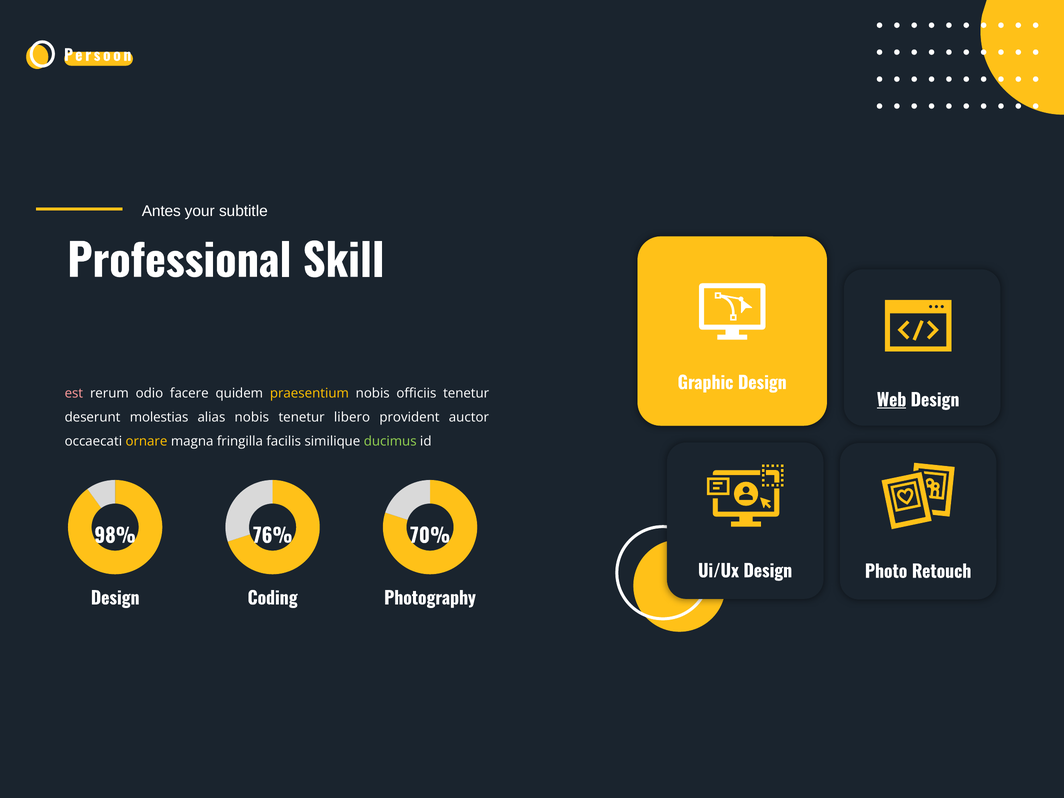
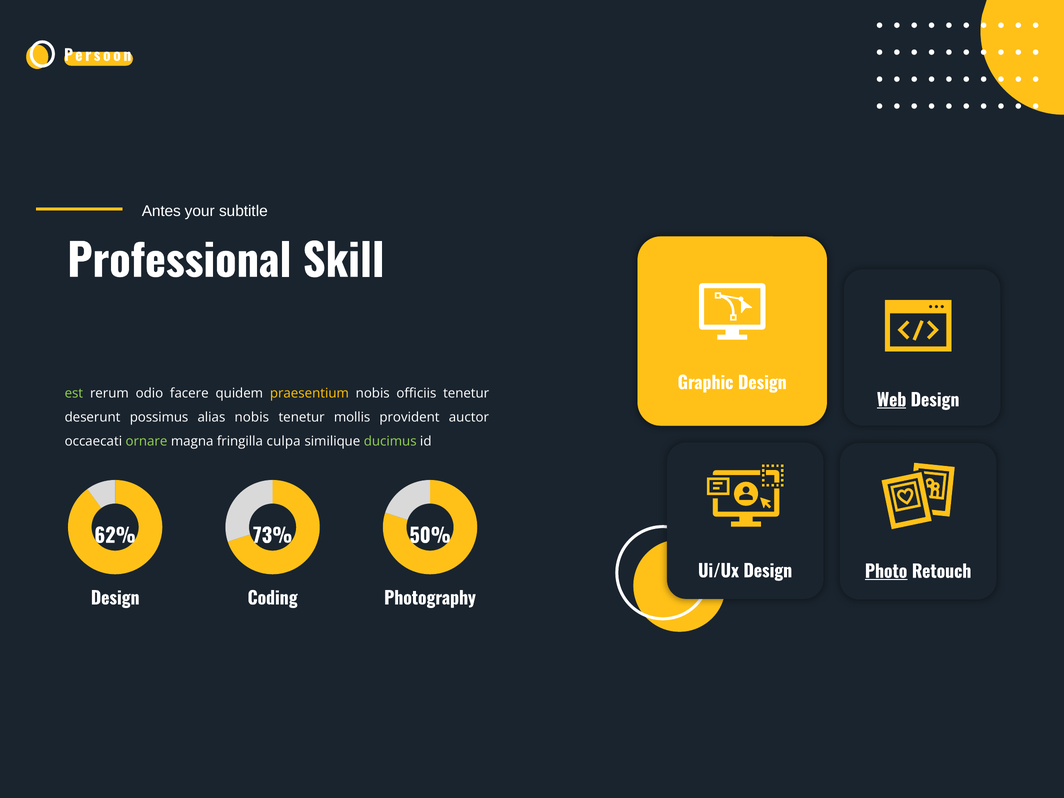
est colour: pink -> light green
molestias: molestias -> possimus
libero: libero -> mollis
ornare colour: yellow -> light green
facilis: facilis -> culpa
98%: 98% -> 62%
76%: 76% -> 73%
70%: 70% -> 50%
Photo underline: none -> present
